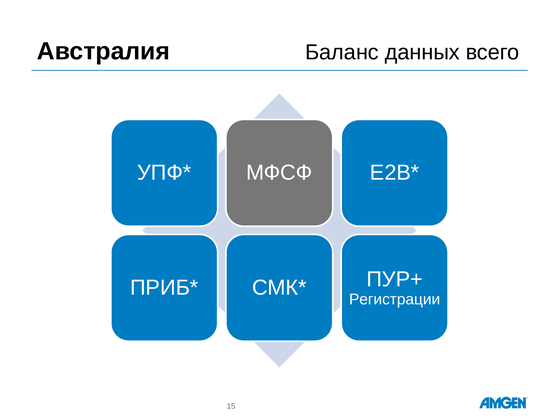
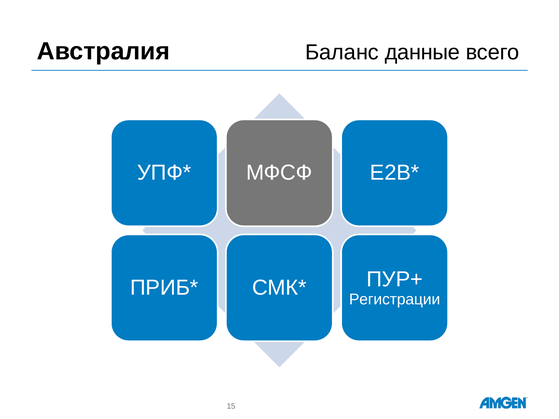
данных: данных -> данные
